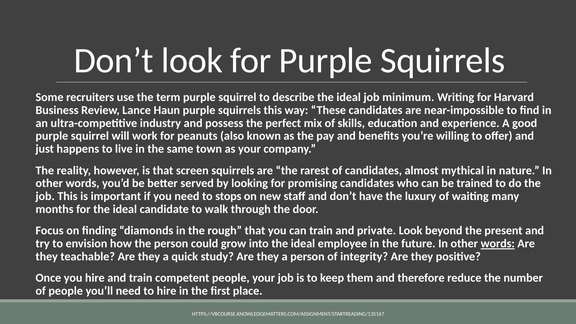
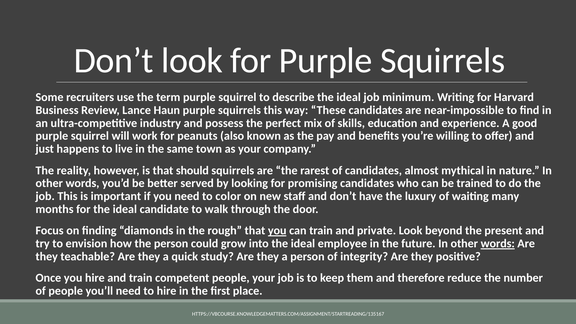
screen: screen -> should
stops: stops -> color
you at (277, 231) underline: none -> present
